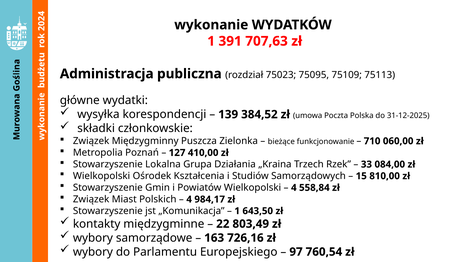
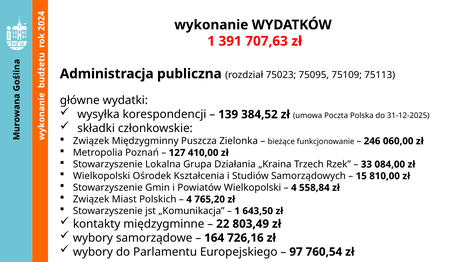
710: 710 -> 246
984,17: 984,17 -> 765,20
163: 163 -> 164
